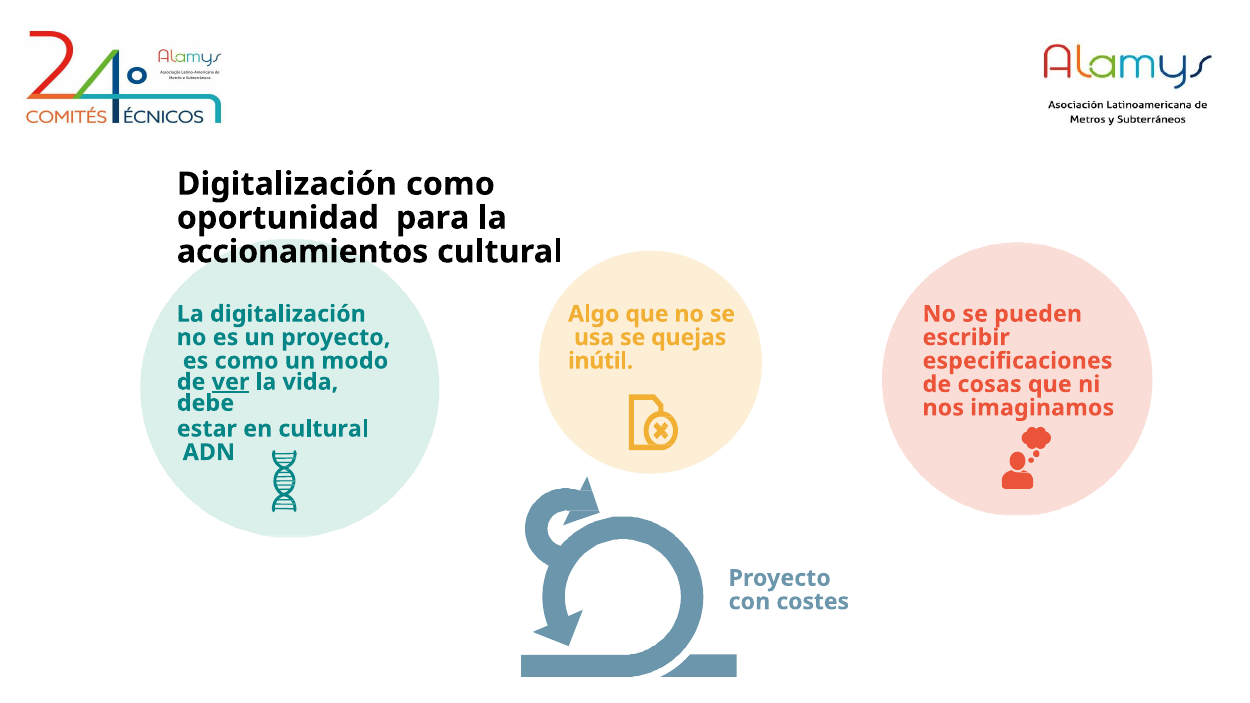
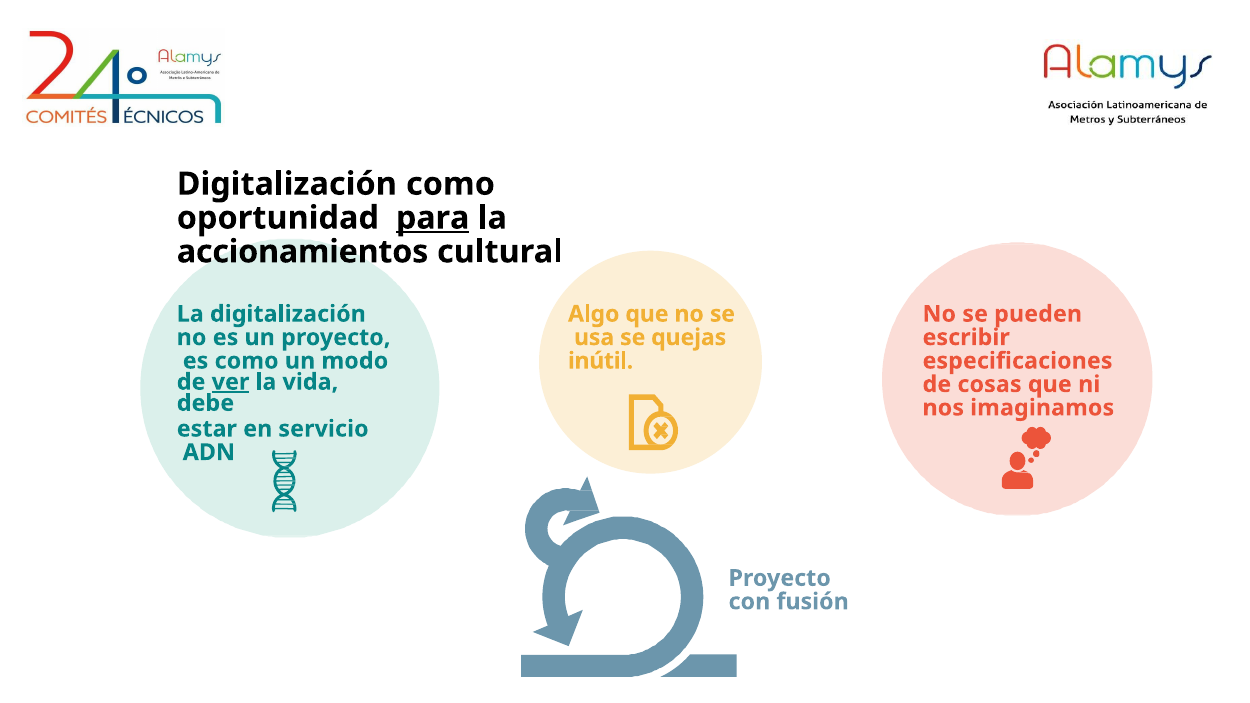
para underline: none -> present
en cultural: cultural -> servicio
costes: costes -> fusión
